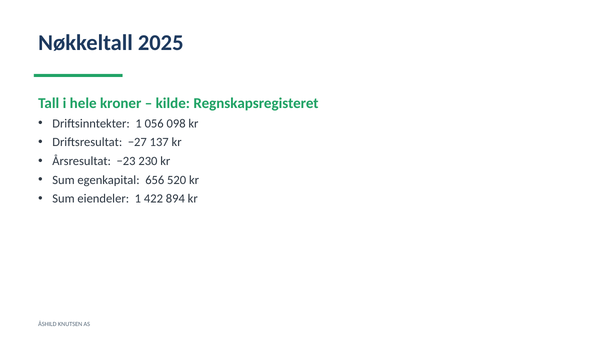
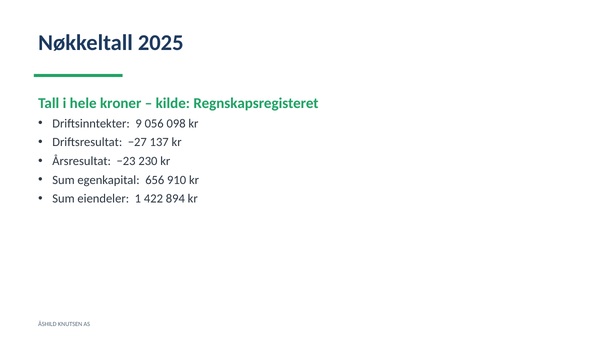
Driftsinntekter 1: 1 -> 9
520: 520 -> 910
